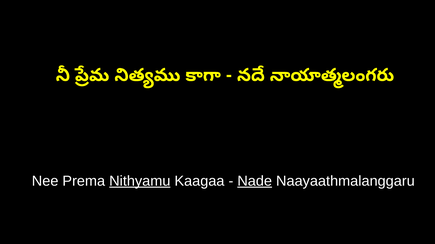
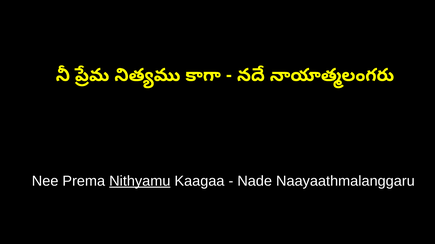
Nade underline: present -> none
